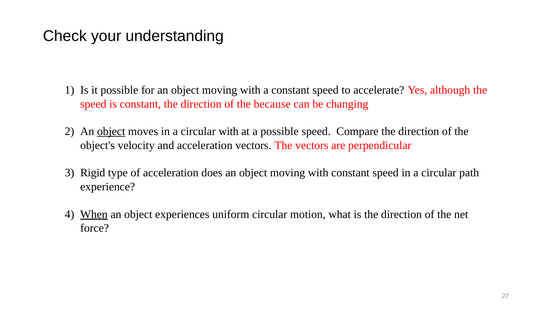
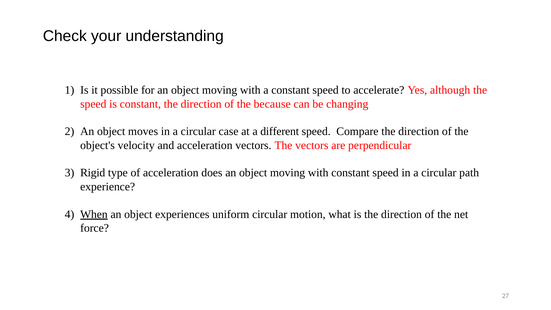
object at (111, 131) underline: present -> none
circular with: with -> case
a possible: possible -> different
